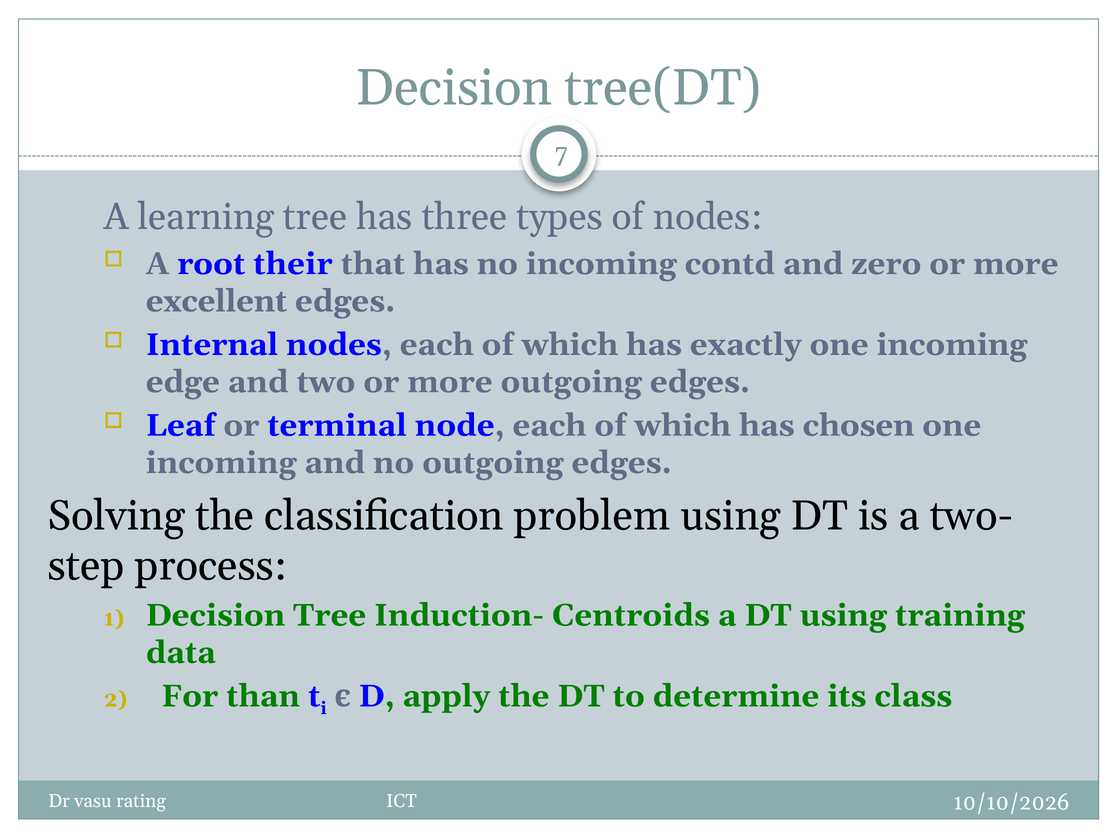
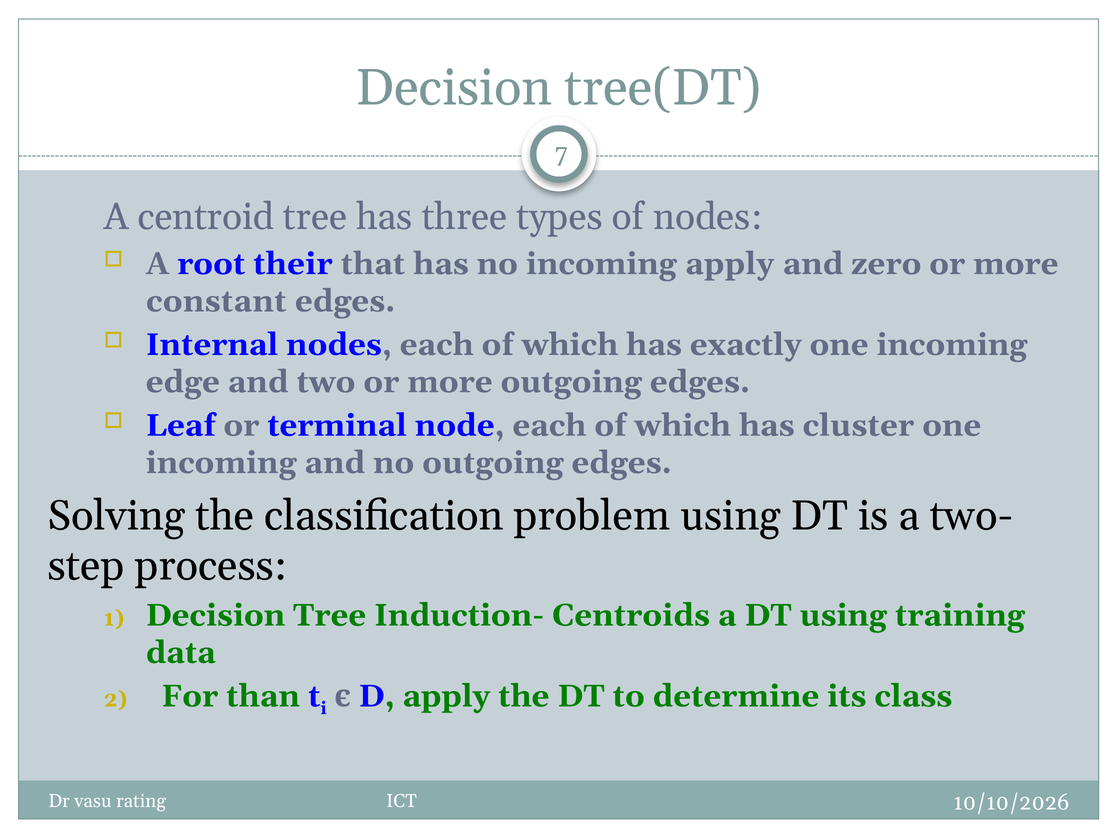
learning: learning -> centroid
incoming contd: contd -> apply
excellent: excellent -> constant
chosen: chosen -> cluster
